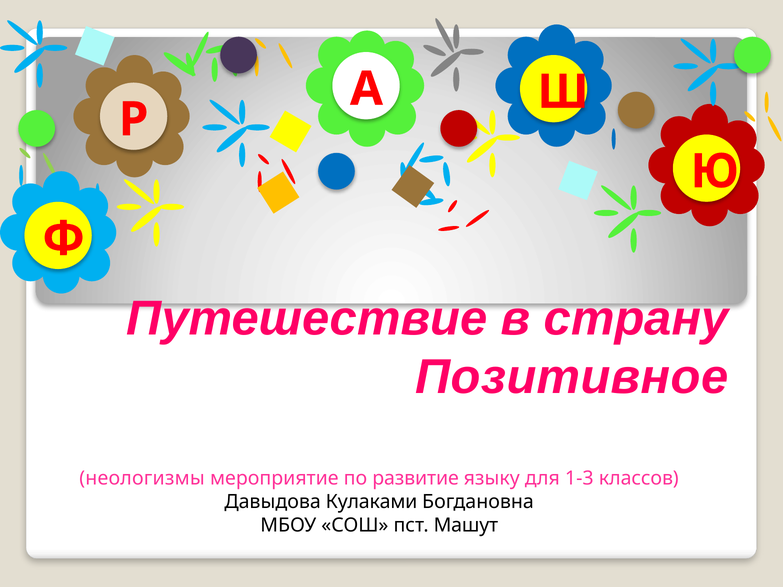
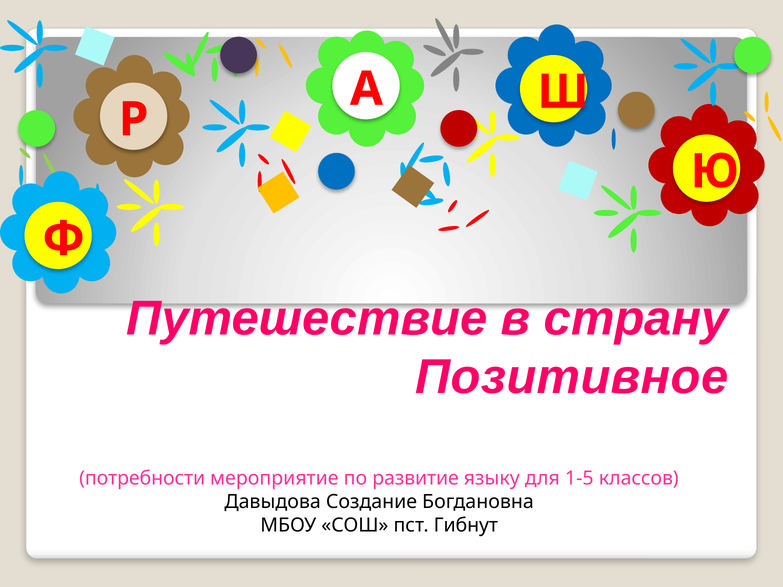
неологизмы: неологизмы -> потребности
1-3: 1-3 -> 1-5
Кулаками: Кулаками -> Создание
Машут: Машут -> Гибнут
